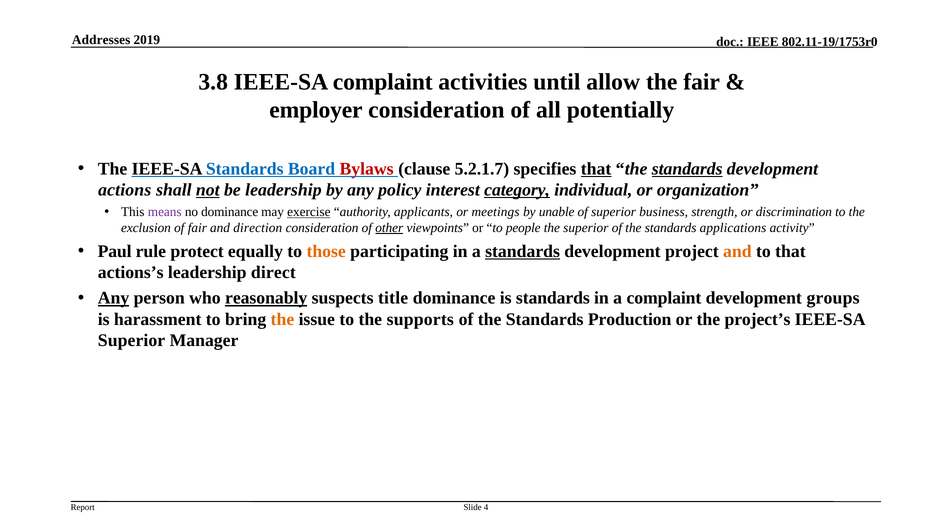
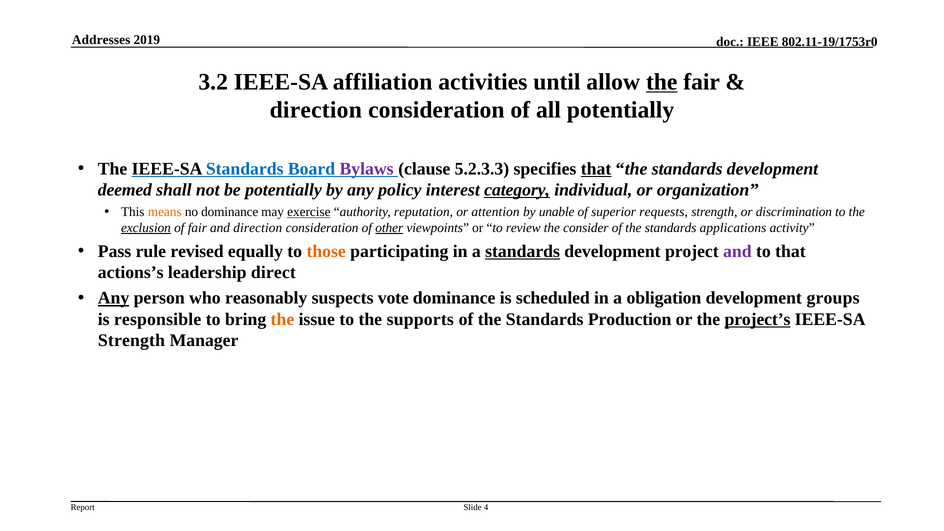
3.8: 3.8 -> 3.2
IEEE-SA complaint: complaint -> affiliation
the at (662, 82) underline: none -> present
employer at (316, 110): employer -> direction
Bylaws colour: red -> purple
5.2.1.7: 5.2.1.7 -> 5.2.3.3
standards at (687, 169) underline: present -> none
actions: actions -> deemed
not underline: present -> none
be leadership: leadership -> potentially
means colour: purple -> orange
applicants: applicants -> reputation
meetings: meetings -> attention
business: business -> requests
exclusion underline: none -> present
people: people -> review
the superior: superior -> consider
Paul: Paul -> Pass
protect: protect -> revised
and at (737, 251) colour: orange -> purple
reasonably underline: present -> none
title: title -> vote
is standards: standards -> scheduled
a complaint: complaint -> obligation
harassment: harassment -> responsible
project’s underline: none -> present
Superior at (132, 341): Superior -> Strength
